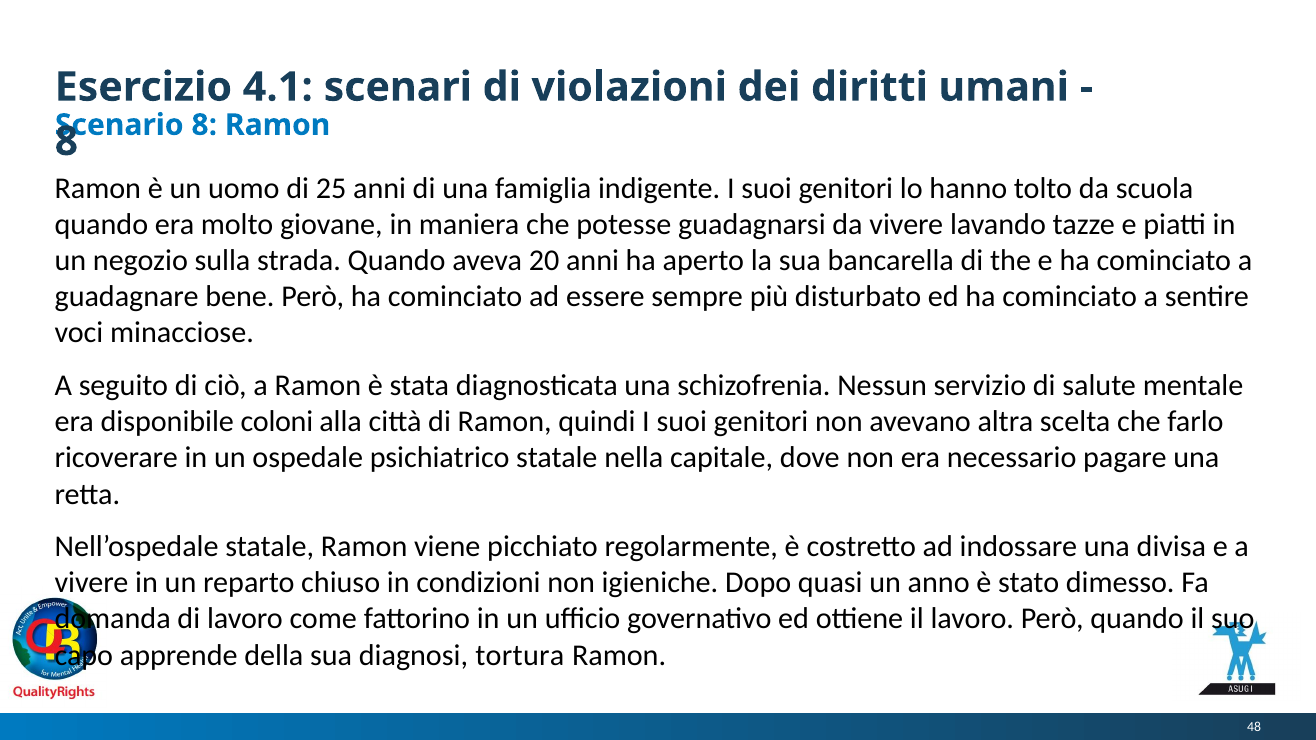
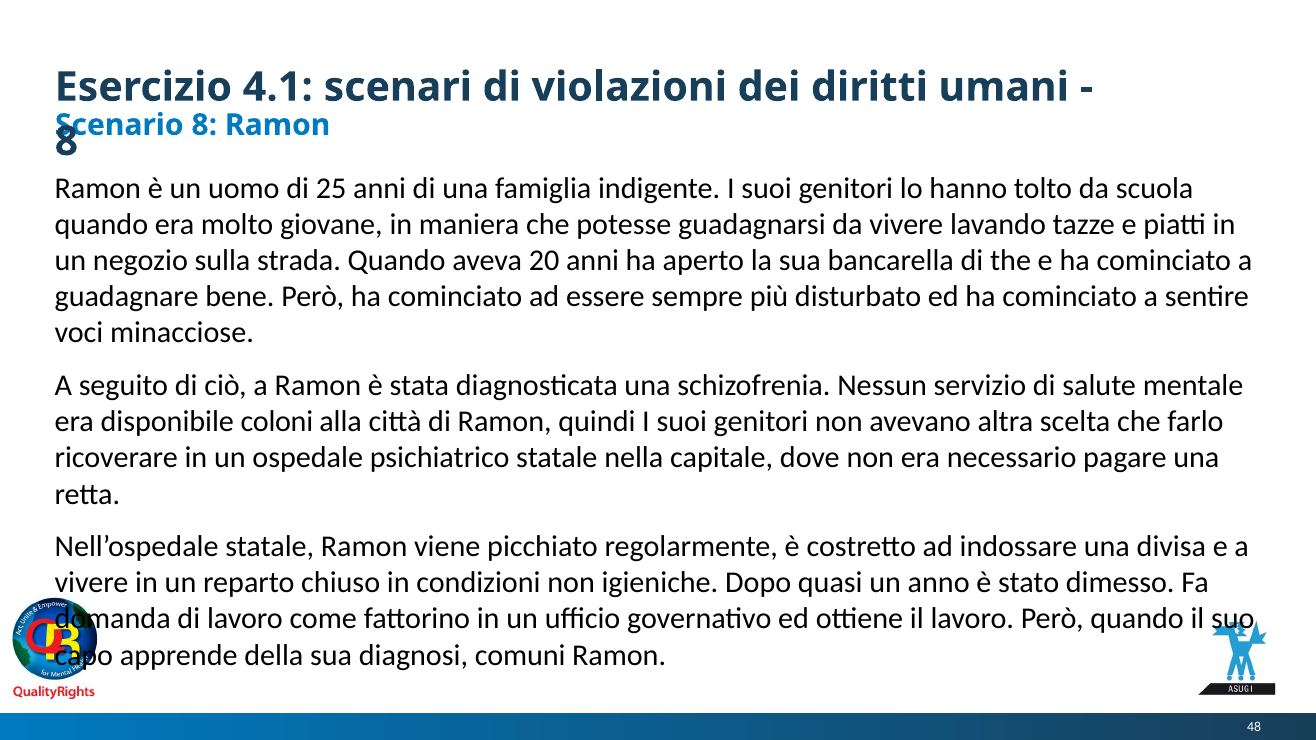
tortura: tortura -> comuni
